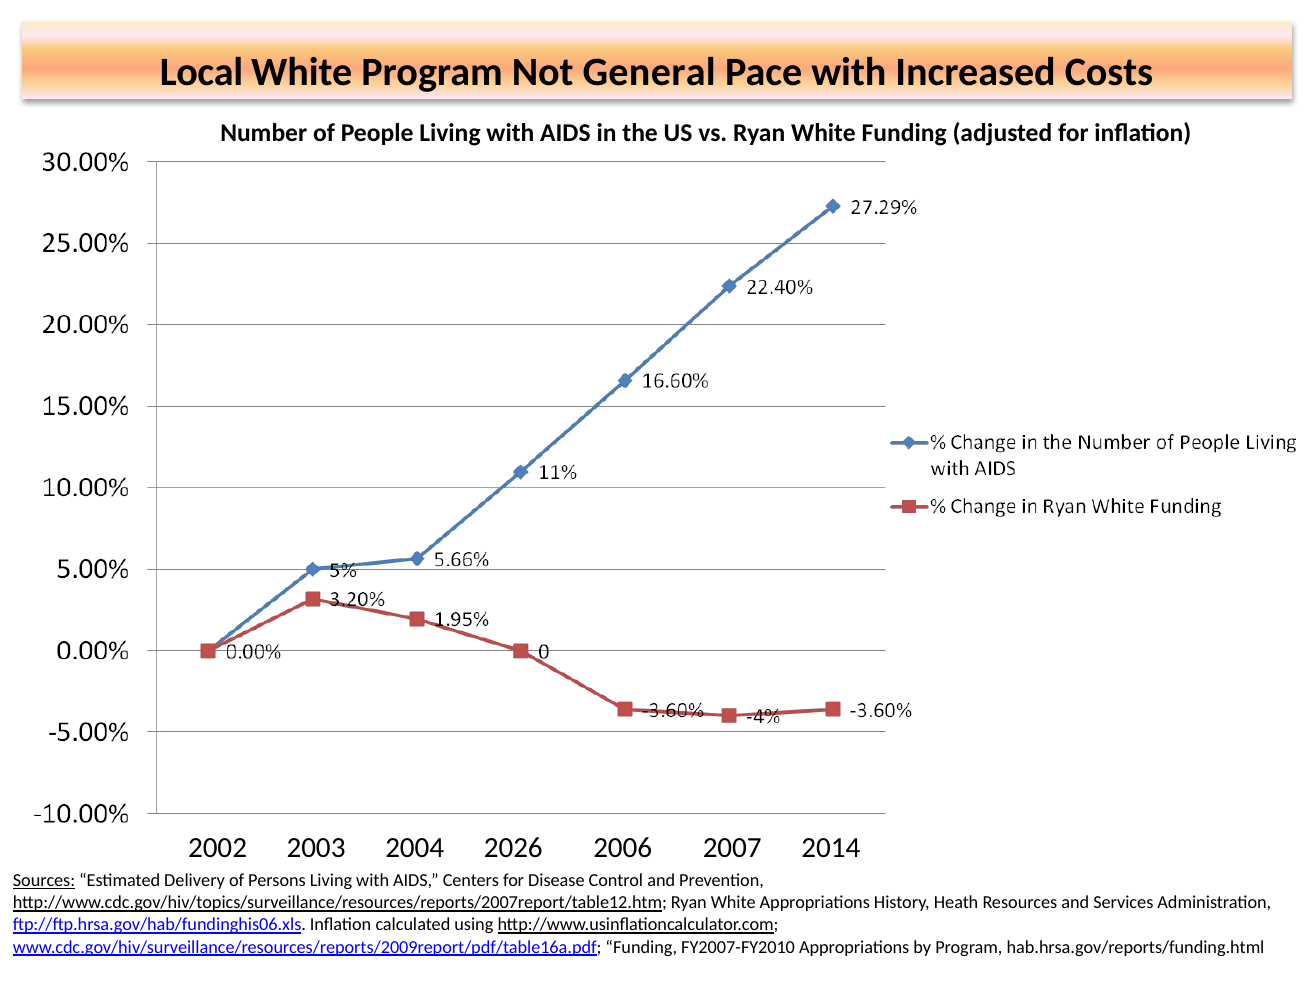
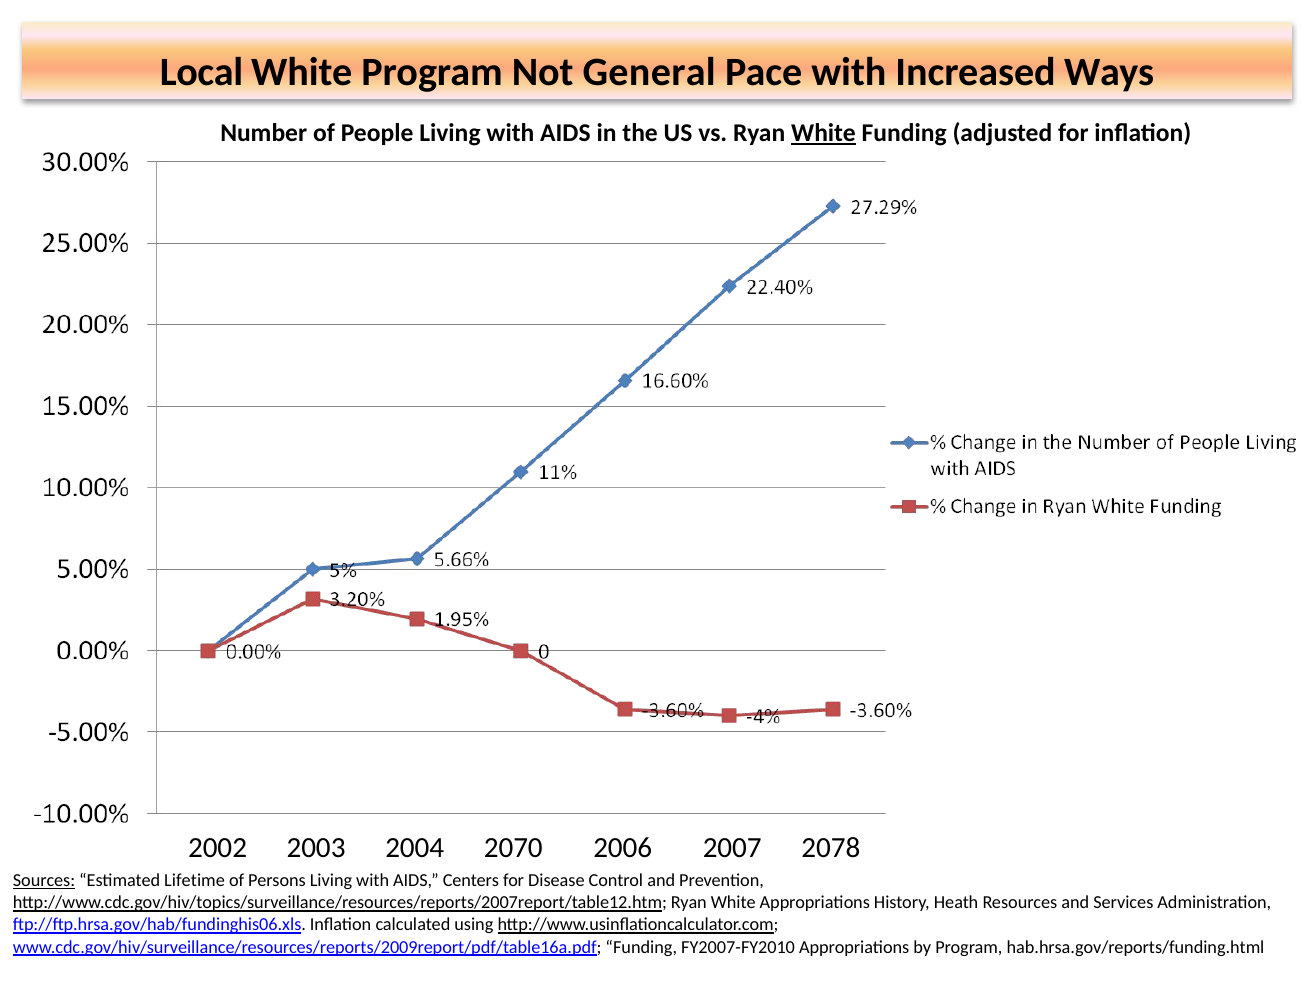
Costs: Costs -> Ways
White at (823, 133) underline: none -> present
2026: 2026 -> 2070
2014: 2014 -> 2078
Delivery: Delivery -> Lifetime
